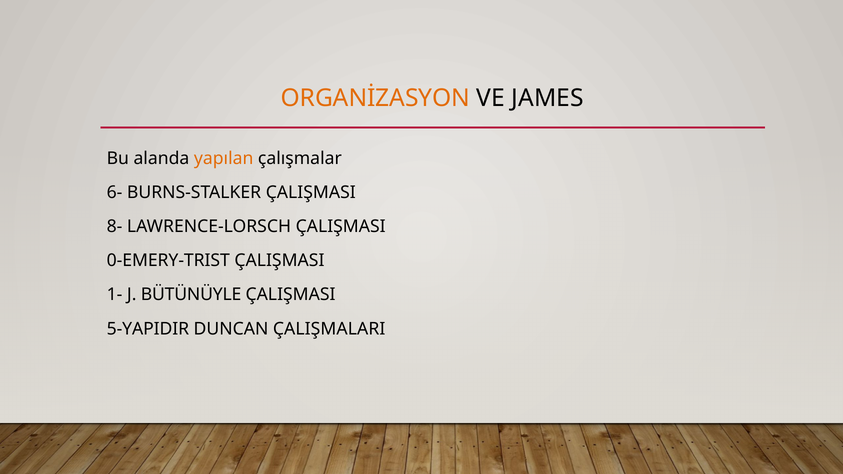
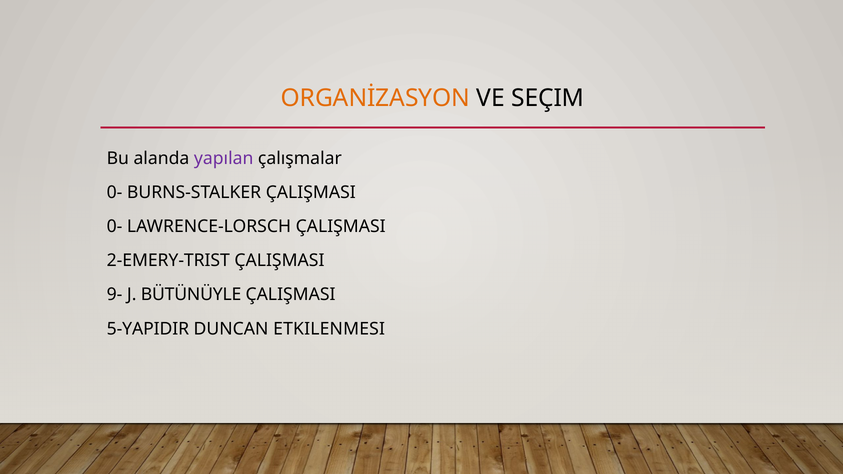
JAMES: JAMES -> SEÇIM
yapılan colour: orange -> purple
6- at (115, 193): 6- -> 0-
8- at (115, 227): 8- -> 0-
0-EMERY-TRIST: 0-EMERY-TRIST -> 2-EMERY-TRIST
1-: 1- -> 9-
ÇALIŞMALARI: ÇALIŞMALARI -> ETKILENMESI
